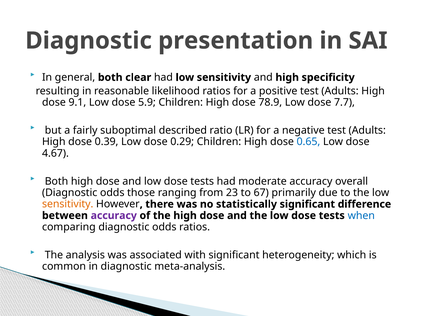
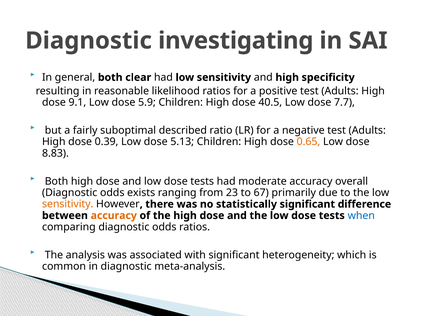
presentation: presentation -> investigating
78.9: 78.9 -> 40.5
0.29: 0.29 -> 5.13
0.65 colour: blue -> orange
4.67: 4.67 -> 8.83
those: those -> exists
accuracy at (114, 215) colour: purple -> orange
